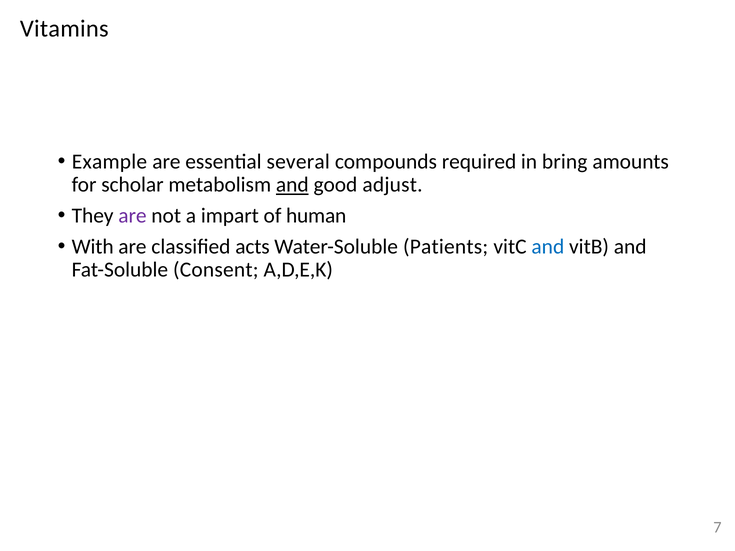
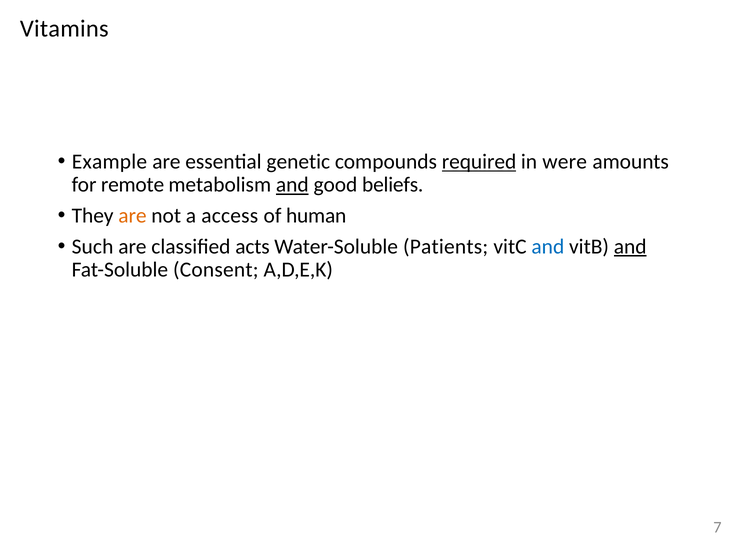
several: several -> genetic
required underline: none -> present
bring: bring -> were
scholar: scholar -> remote
adjust: adjust -> beliefs
are at (132, 216) colour: purple -> orange
impart: impart -> access
With: With -> Such
and at (630, 247) underline: none -> present
